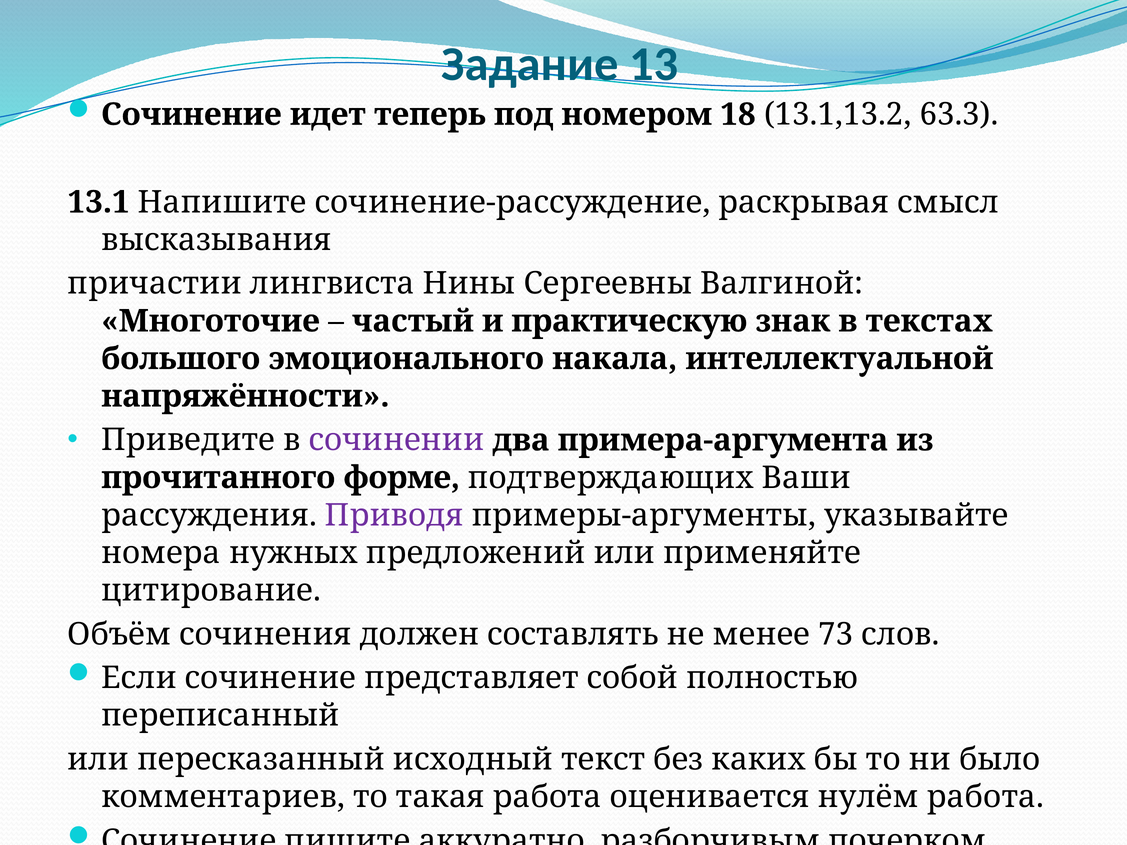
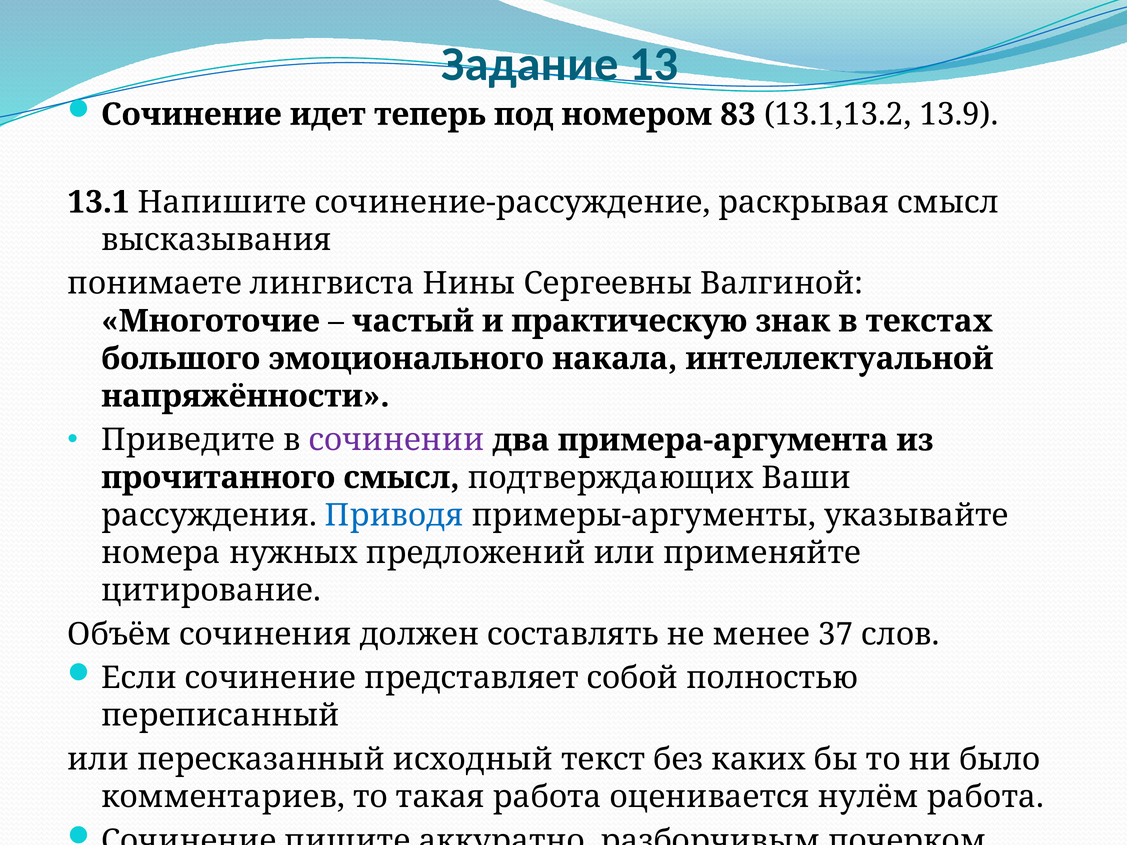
18: 18 -> 83
63.3: 63.3 -> 13.9
причастии: причастии -> понимаете
прочитанного форме: форме -> смысл
Приводя colour: purple -> blue
73: 73 -> 37
